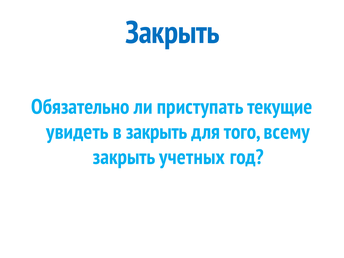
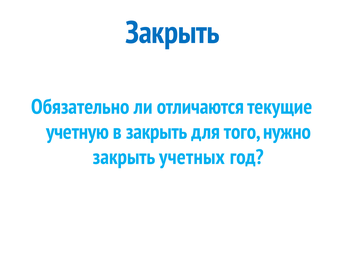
приступать: приступать -> отличаются
увидеть: увидеть -> учетную
всему: всему -> нужно
